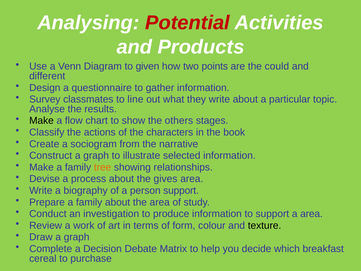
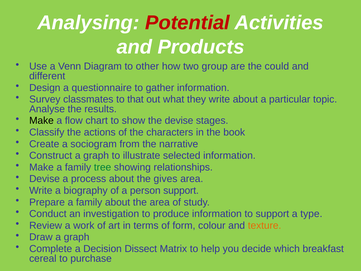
given: given -> other
points: points -> group
line: line -> that
the others: others -> devise
tree colour: orange -> green
a area: area -> type
texture colour: black -> orange
Debate: Debate -> Dissect
